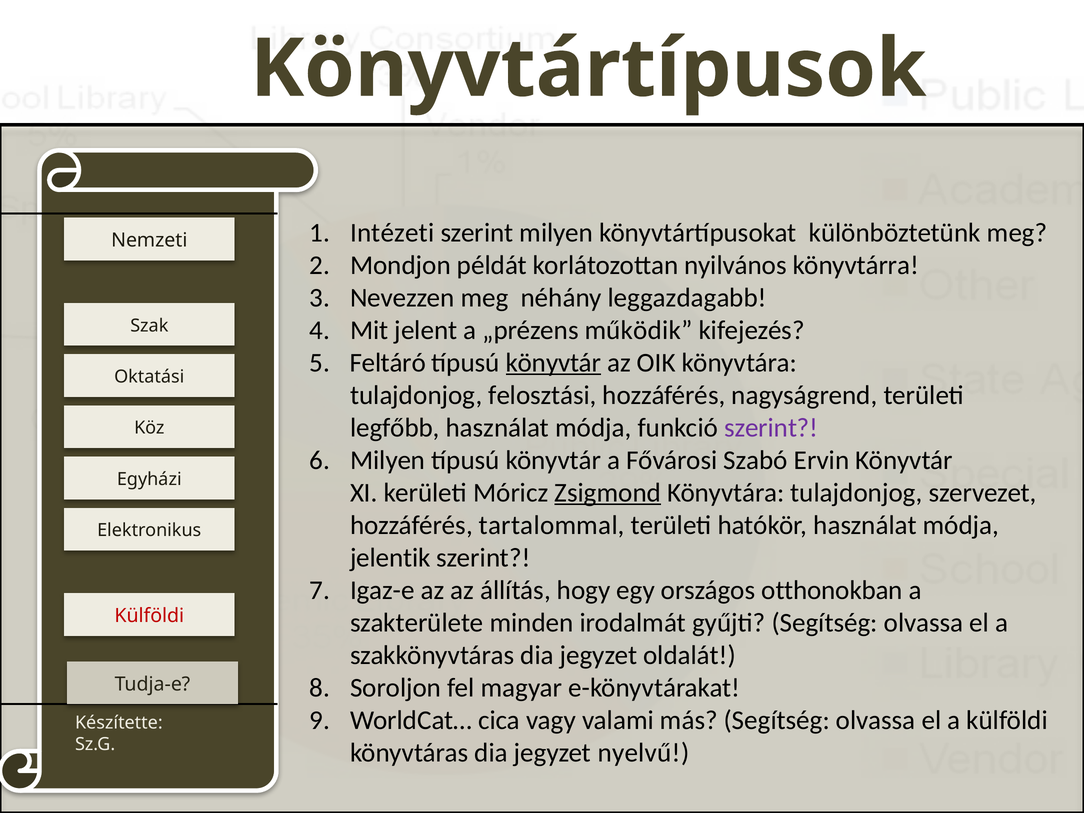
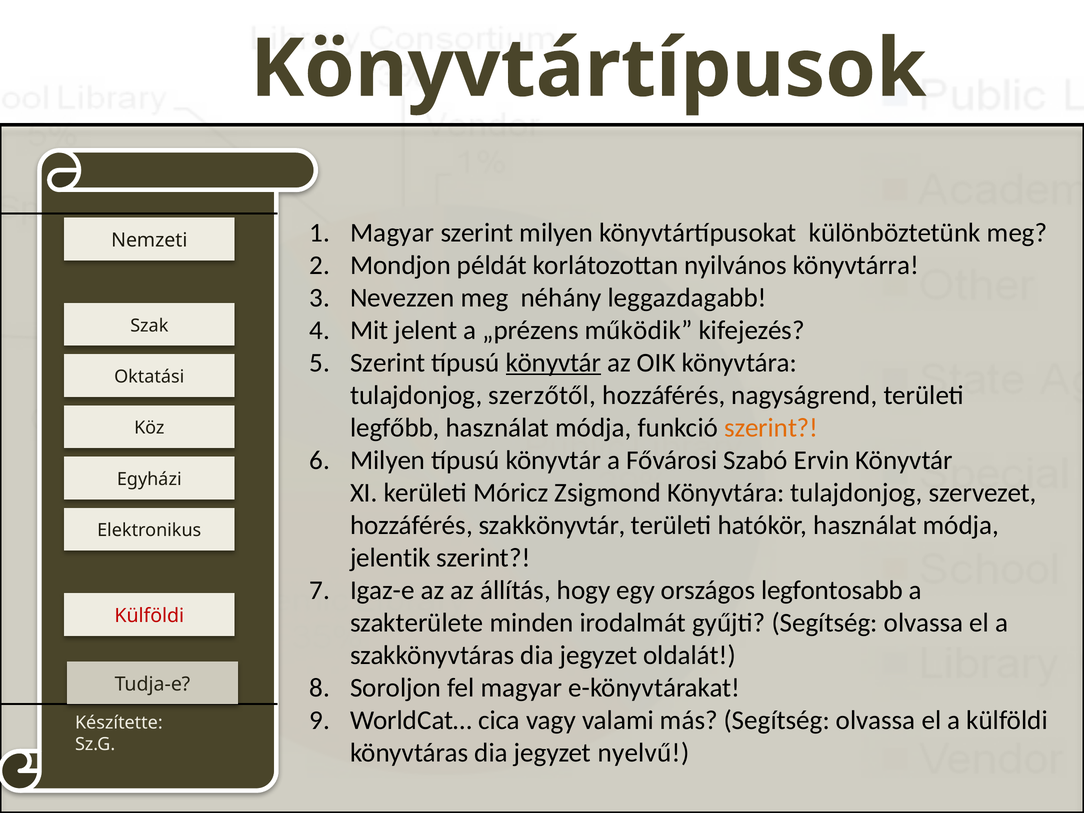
Intézeti at (392, 233): Intézeti -> Magyar
Feltáró at (388, 363): Feltáró -> Szerint
felosztási: felosztási -> szerzőtől
szerint at (771, 428) colour: purple -> orange
Zsigmond underline: present -> none
tartalommal: tartalommal -> szakkönyvtár
otthonokban: otthonokban -> legfontosabb
